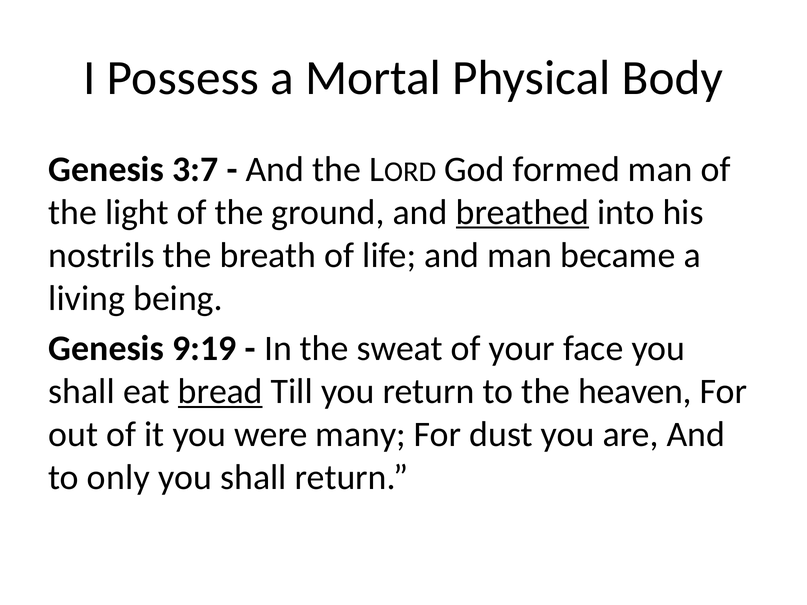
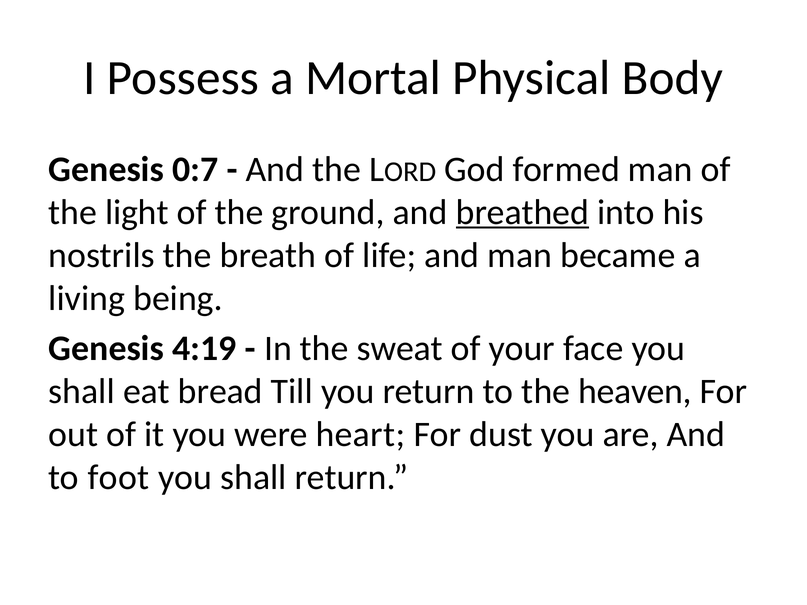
3:7: 3:7 -> 0:7
9:19: 9:19 -> 4:19
bread underline: present -> none
many: many -> heart
only: only -> foot
